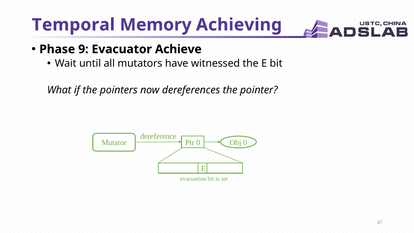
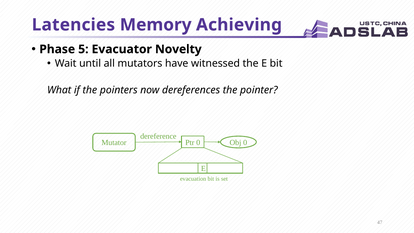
Temporal: Temporal -> Latencies
9: 9 -> 5
Achieve: Achieve -> Novelty
